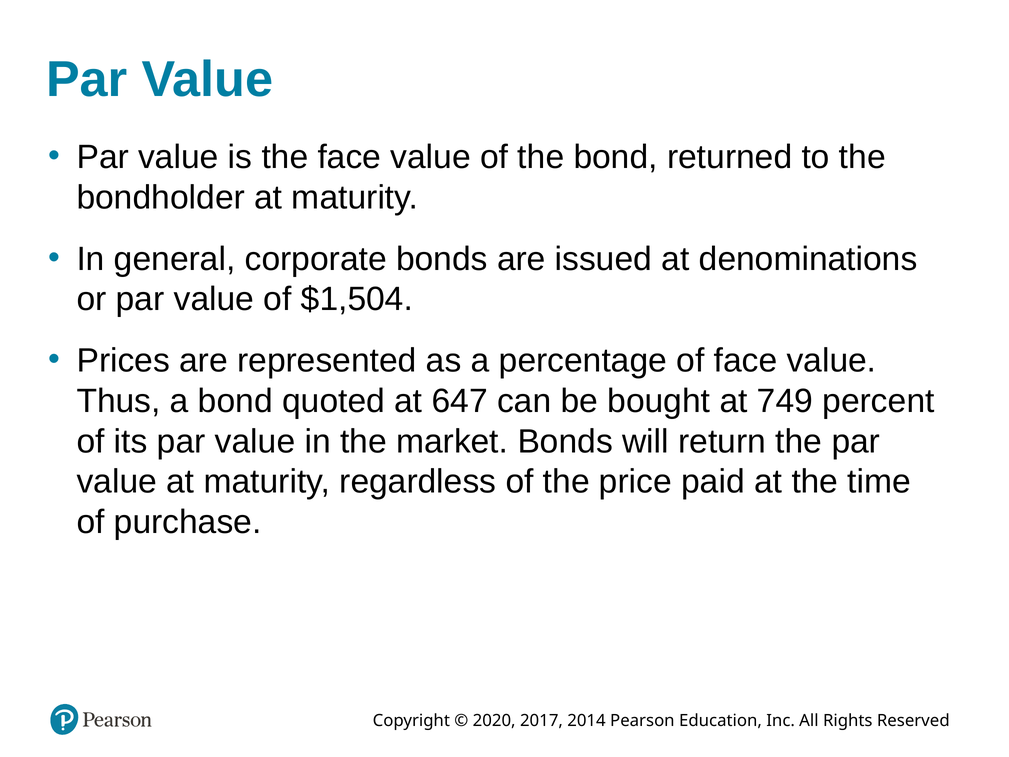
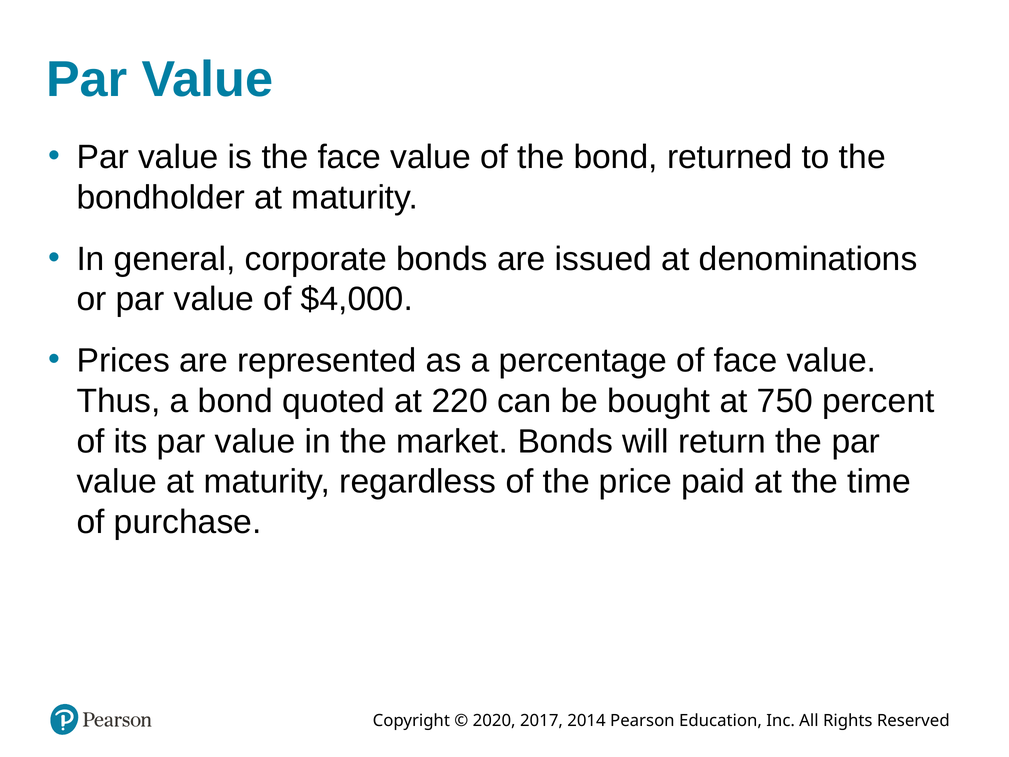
$1,504: $1,504 -> $4,000
647: 647 -> 220
749: 749 -> 750
